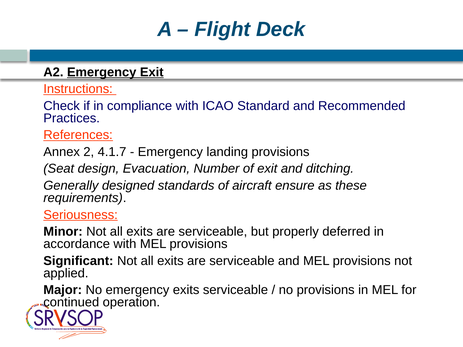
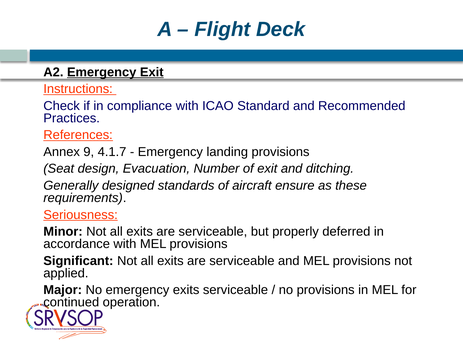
2: 2 -> 9
